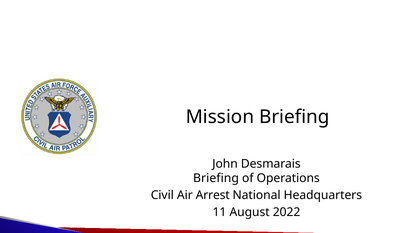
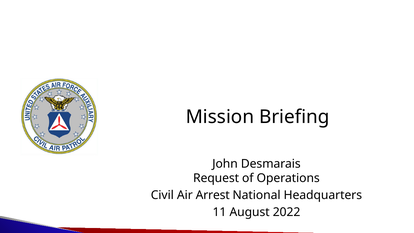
Briefing at (216, 178): Briefing -> Request
